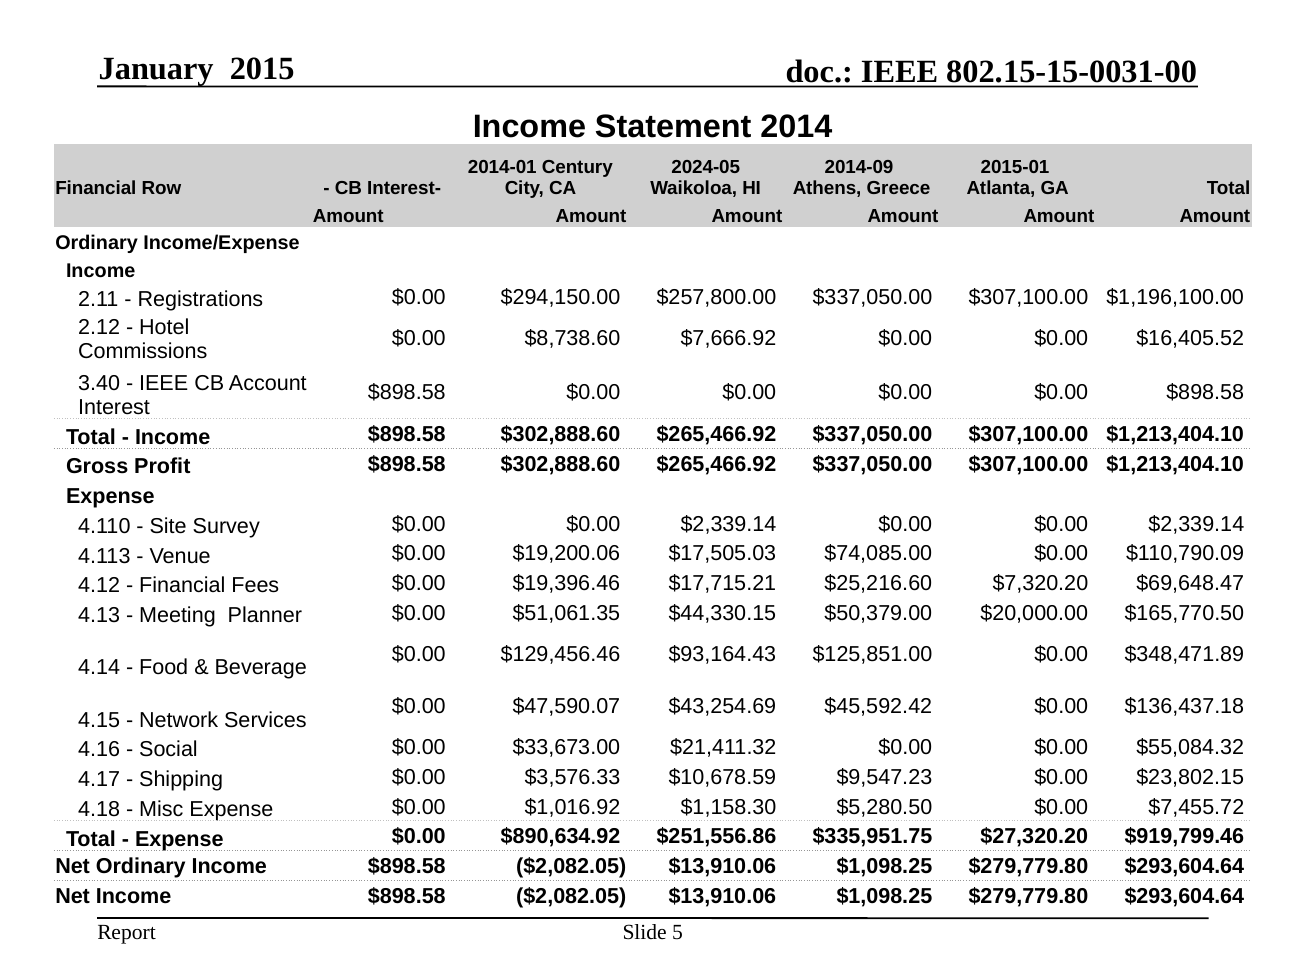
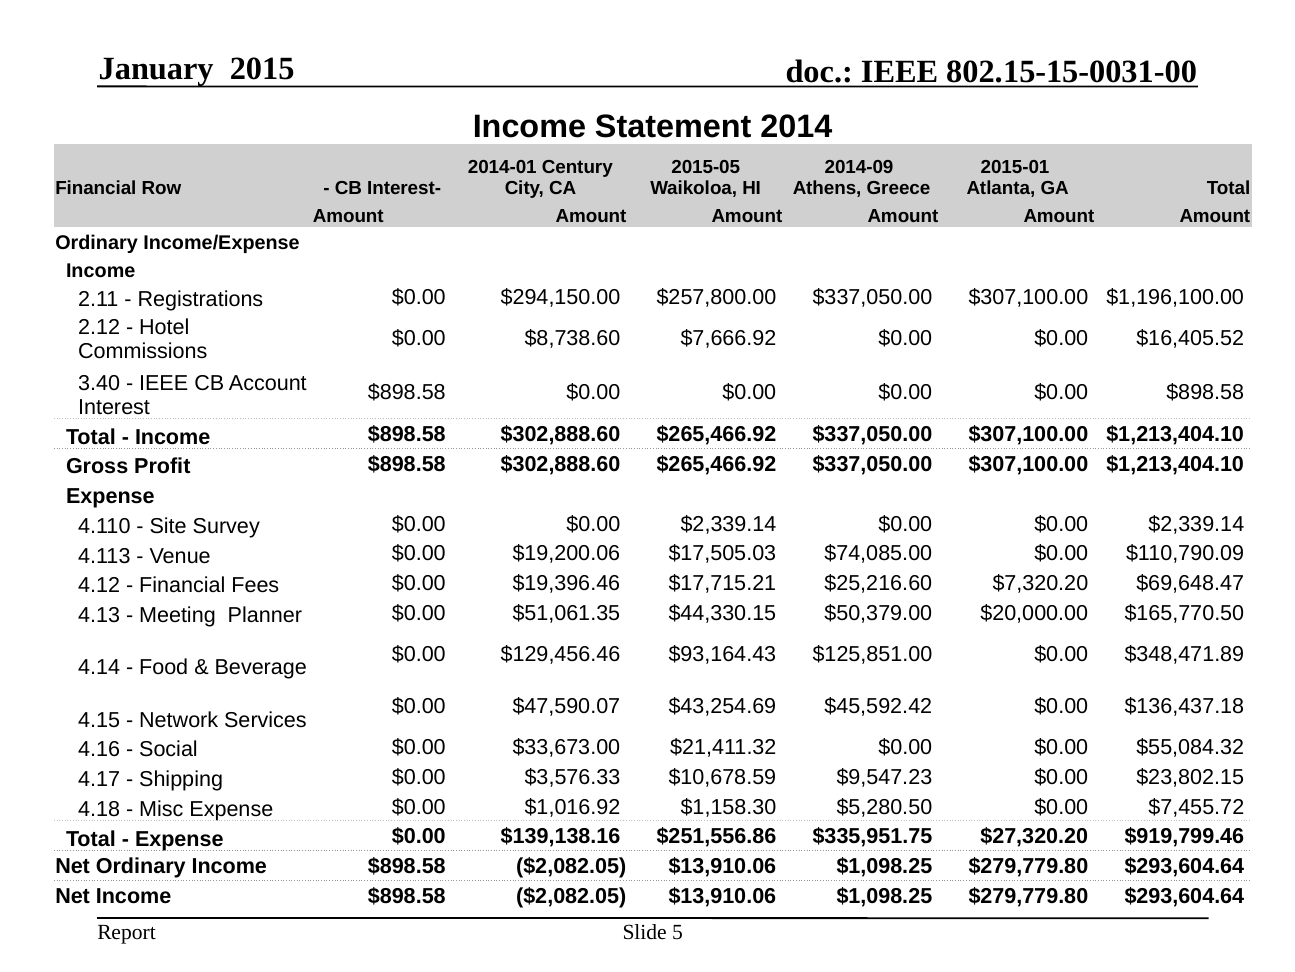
2024-05: 2024-05 -> 2015-05
$890,634.92: $890,634.92 -> $139,138.16
